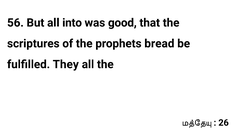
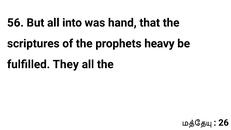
good: good -> hand
bread: bread -> heavy
